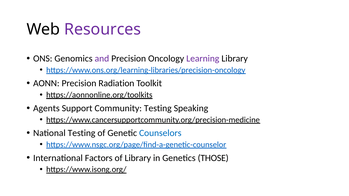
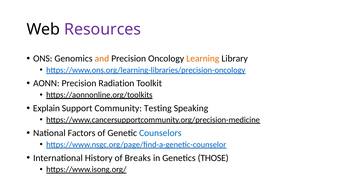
and colour: purple -> orange
Learning colour: purple -> orange
Agents: Agents -> Explain
National Testing: Testing -> Factors
Factors: Factors -> History
of Library: Library -> Breaks
